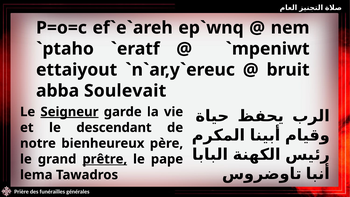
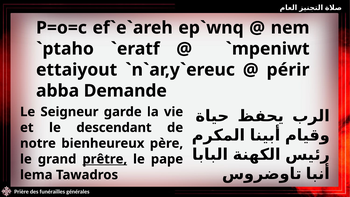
bruit: bruit -> périr
Soulevait: Soulevait -> Demande
Seigneur underline: present -> none
